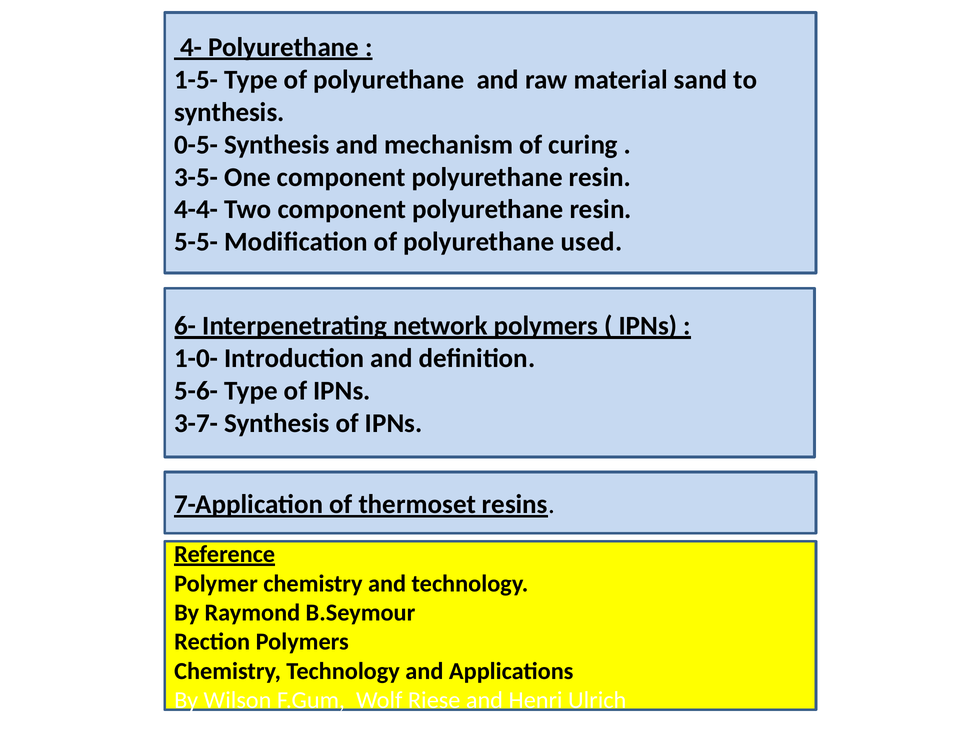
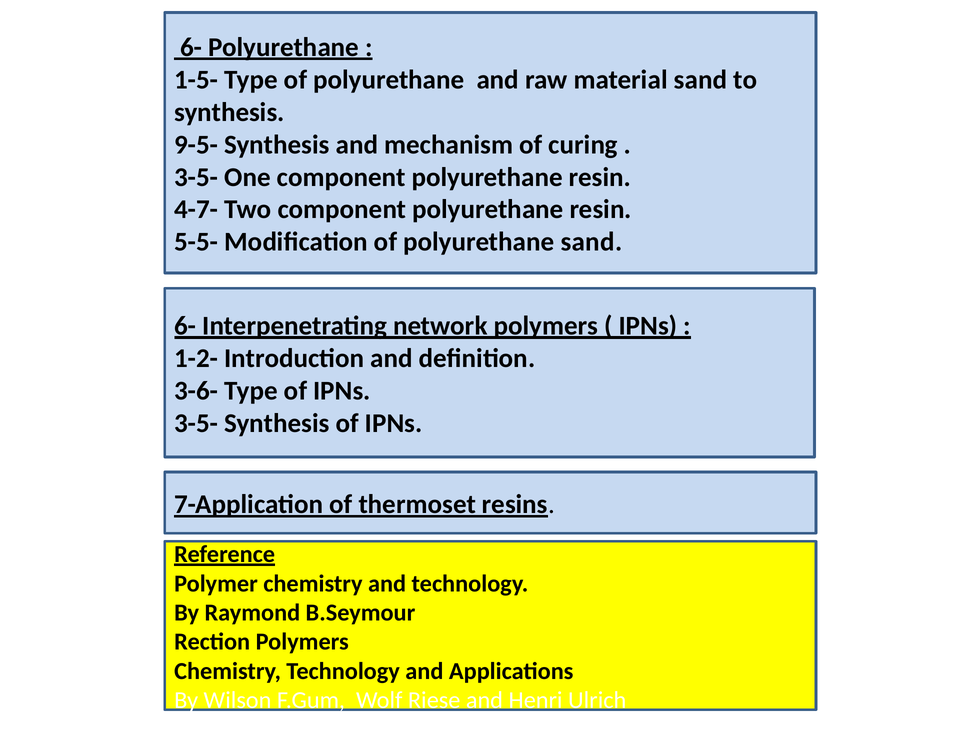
4- at (191, 47): 4- -> 6-
0-5-: 0-5- -> 9-5-
4-4-: 4-4- -> 4-7-
polyurethane used: used -> sand
1-0-: 1-0- -> 1-2-
5-6-: 5-6- -> 3-6-
3-7- at (196, 423): 3-7- -> 3-5-
